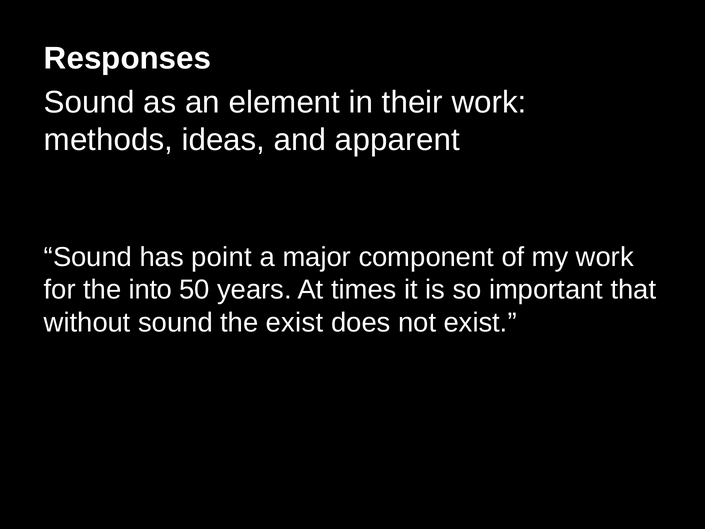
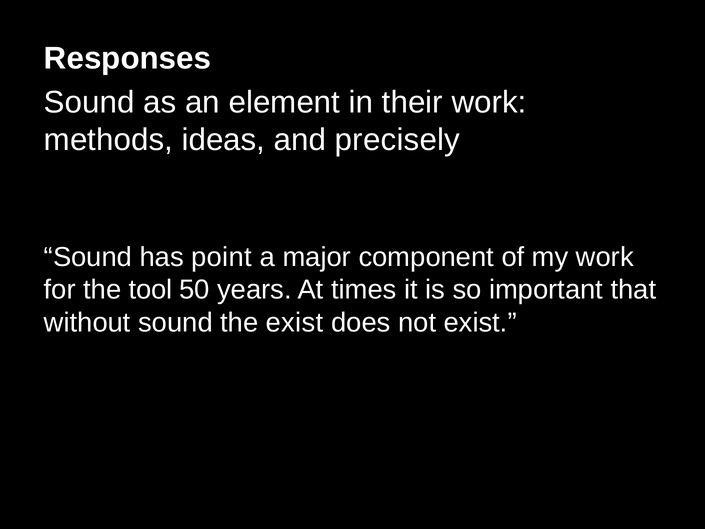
apparent: apparent -> precisely
into: into -> tool
